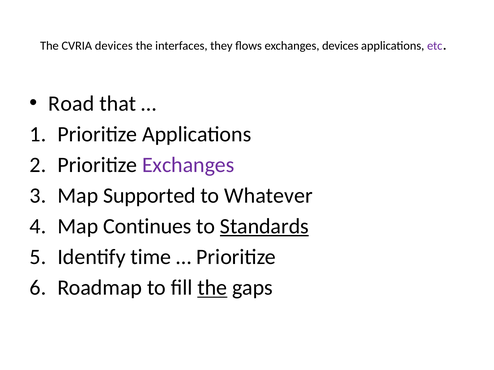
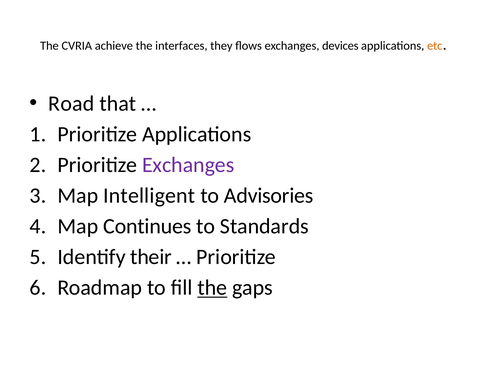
CVRIA devices: devices -> achieve
etc colour: purple -> orange
Supported: Supported -> Intelligent
Whatever: Whatever -> Advisories
Standards underline: present -> none
time: time -> their
